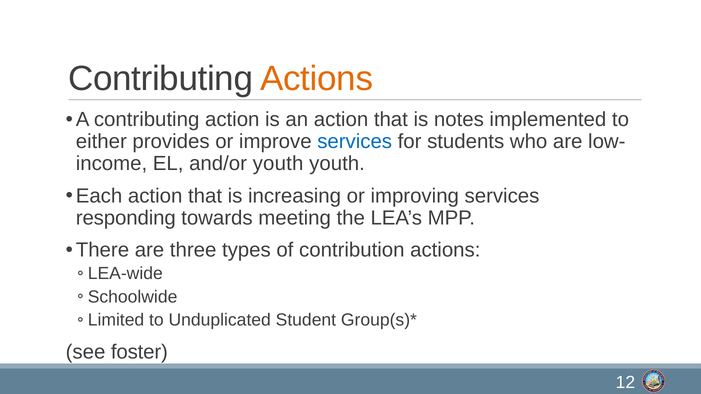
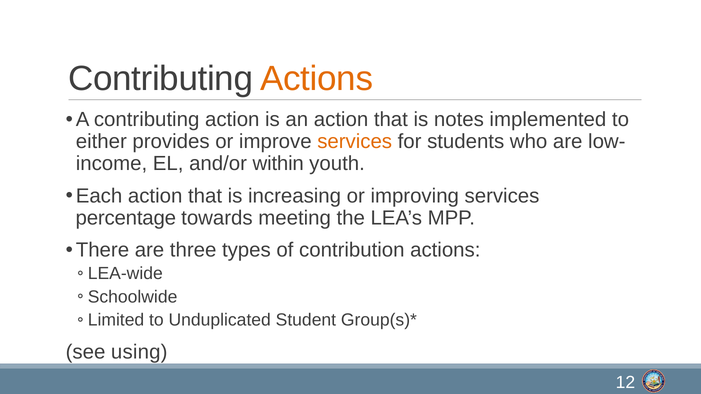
services at (355, 142) colour: blue -> orange
and/or youth: youth -> within
responding: responding -> percentage
foster: foster -> using
